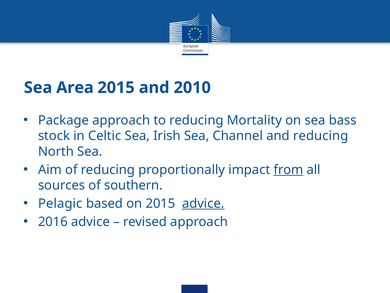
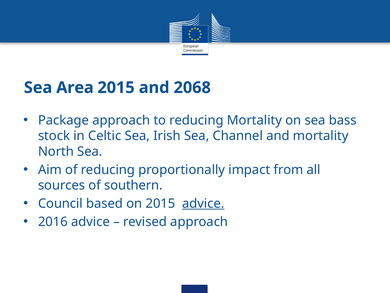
2010: 2010 -> 2068
and reducing: reducing -> mortality
from underline: present -> none
Pelagic: Pelagic -> Council
